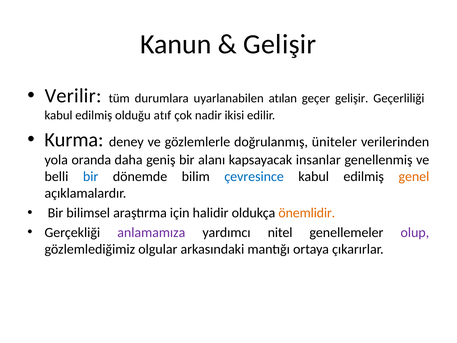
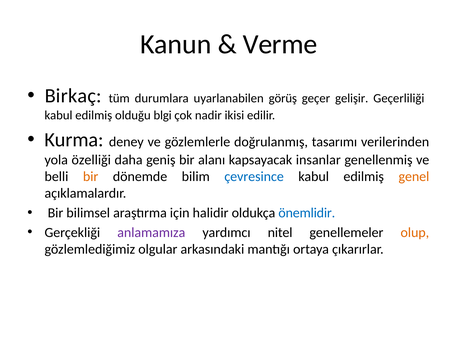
Gelişir at (280, 44): Gelişir -> Verme
Verilir: Verilir -> Birkaç
atılan: atılan -> görüş
atıf: atıf -> blgi
üniteler: üniteler -> tasarımı
oranda: oranda -> özelliği
bir at (91, 176) colour: blue -> orange
önemlidir colour: orange -> blue
olup colour: purple -> orange
